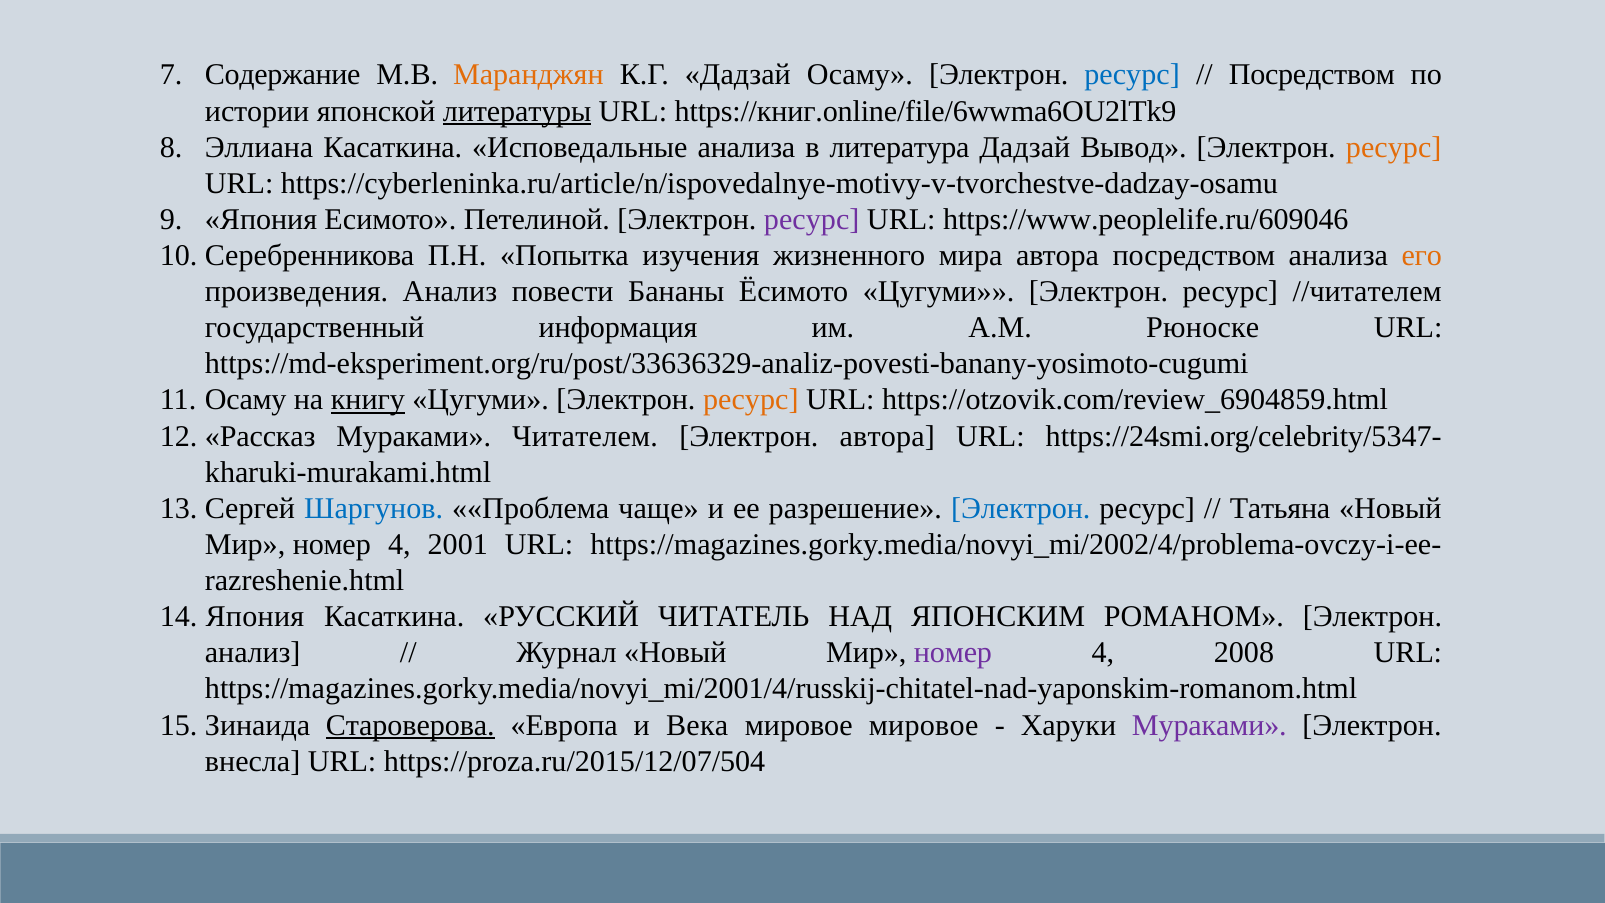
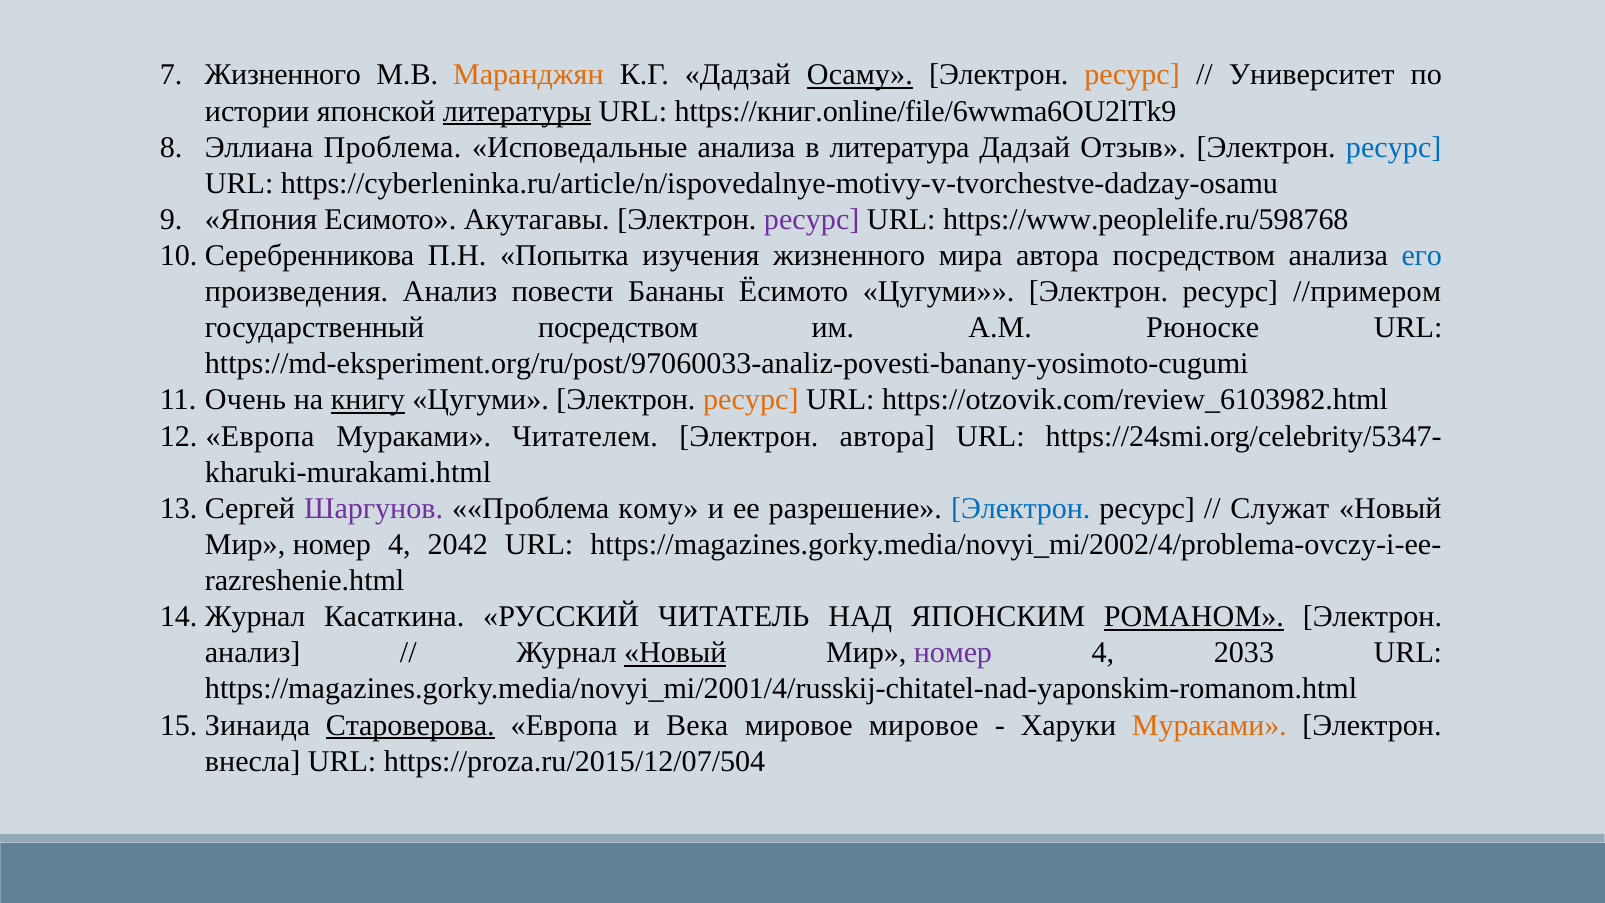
Содержание at (283, 75): Содержание -> Жизненного
Осаму at (860, 75) underline: none -> present
ресурс at (1132, 75) colour: blue -> orange
Посредством at (1312, 75): Посредством -> Университет
Эллиана Касаткина: Касаткина -> Проблема
Вывод: Вывод -> Отзыв
ресурс at (1394, 147) colour: orange -> blue
Петелиной: Петелиной -> Акутагавы
https://www.peoplelife.ru/609046: https://www.peoplelife.ru/609046 -> https://www.peoplelife.ru/598768
его colour: orange -> blue
//читателем: //читателем -> //примером
государственный информация: информация -> посредством
https://md-eksperiment.org/ru/post/33636329-analiz-povesti-banany-yosimoto-cugumi: https://md-eksperiment.org/ru/post/33636329-analiz-povesti-banany-yosimoto-cugumi -> https://md-eksperiment.org/ru/post/97060033-analiz-povesti-banany-yosimoto-cugumi
Осаму at (246, 400): Осаму -> Очень
https://otzovik.com/review_6904859.html: https://otzovik.com/review_6904859.html -> https://otzovik.com/review_6103982.html
Рассказ at (260, 436): Рассказ -> Европа
Шаргунов colour: blue -> purple
чаще: чаще -> кому
Татьяна: Татьяна -> Служат
2001: 2001 -> 2042
Япония at (255, 617): Япония -> Журнал
РОМАНОМ underline: none -> present
Новый at (675, 653) underline: none -> present
2008: 2008 -> 2033
Мураками at (1209, 725) colour: purple -> orange
